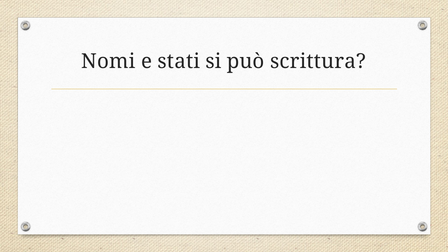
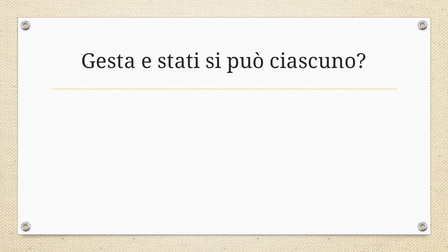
Nomi: Nomi -> Gesta
scrittura: scrittura -> ciascuno
